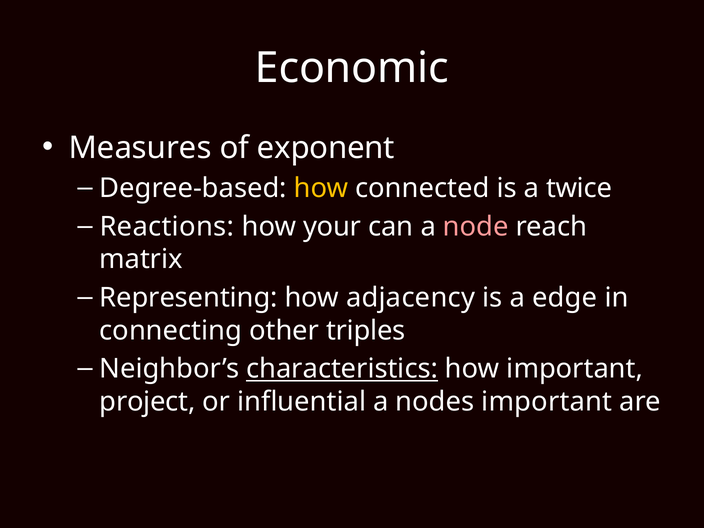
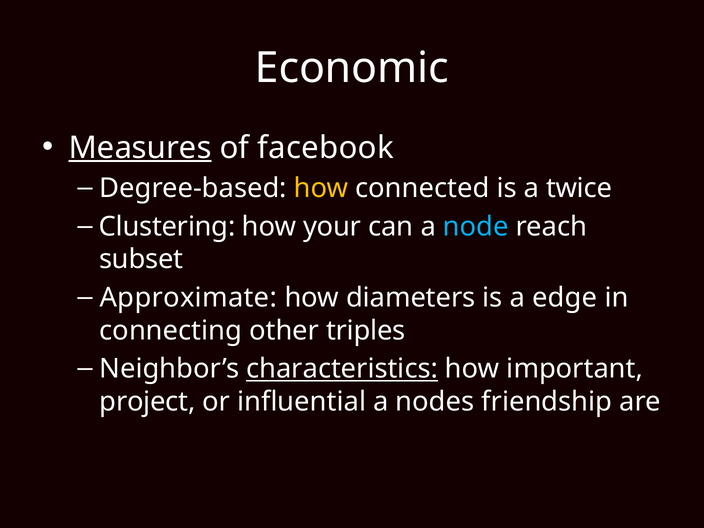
Measures underline: none -> present
exponent: exponent -> facebook
Reactions: Reactions -> Clustering
node colour: pink -> light blue
matrix: matrix -> subset
Representing: Representing -> Approximate
adjacency: adjacency -> diameters
nodes important: important -> friendship
